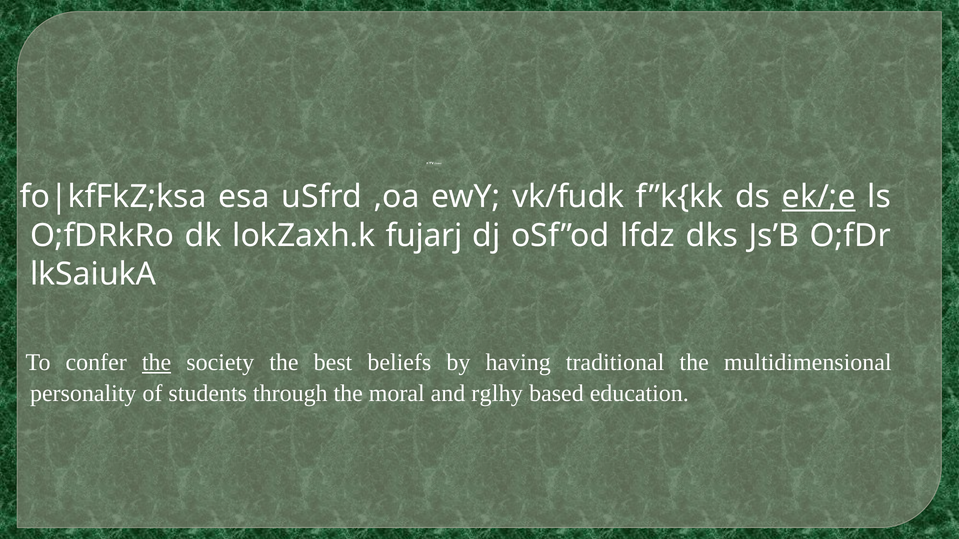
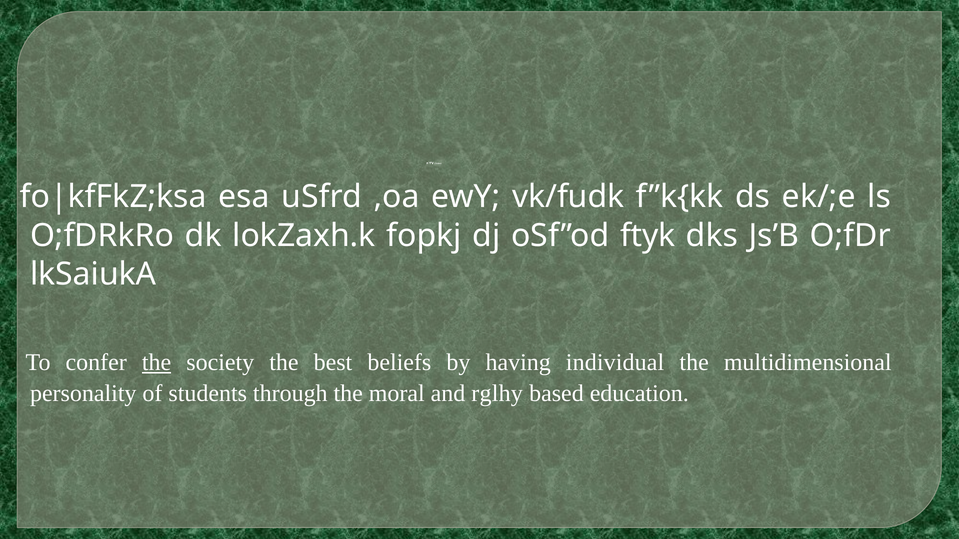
ek/;e underline: present -> none
fujarj: fujarj -> fopkj
lfdz: lfdz -> ftyk
traditional: traditional -> individual
